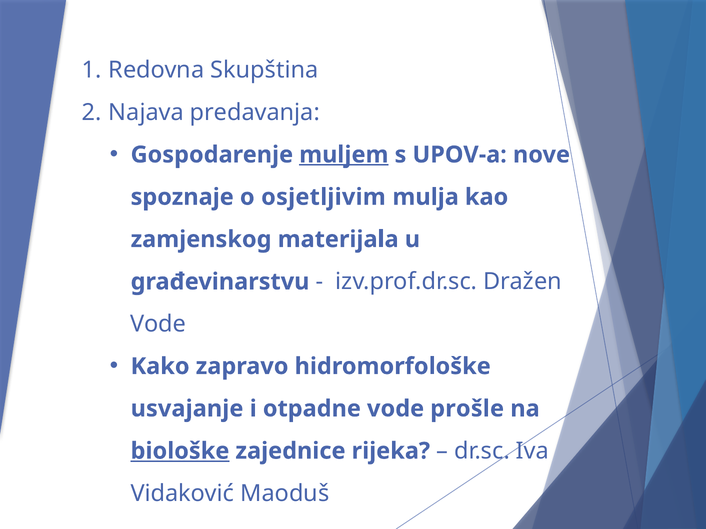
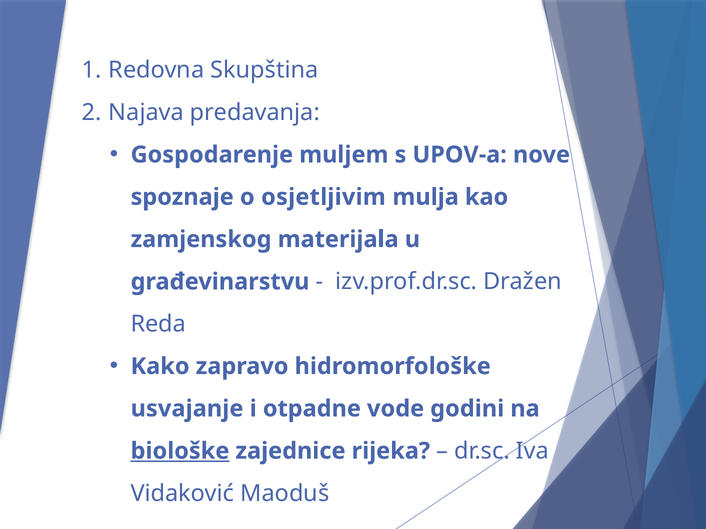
muljem underline: present -> none
Vode at (158, 324): Vode -> Reda
prošle: prošle -> godini
